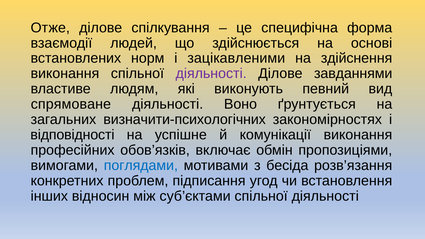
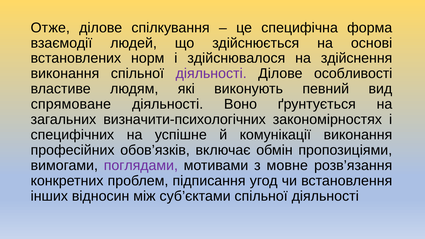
зацікавленими: зацікавленими -> здійснювалося
завданнями: завданнями -> особливості
відповідності: відповідності -> специфічних
поглядами colour: blue -> purple
бесіда: бесіда -> мовне
